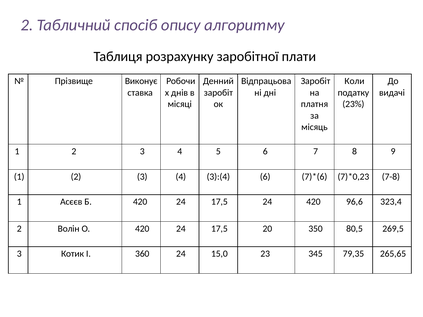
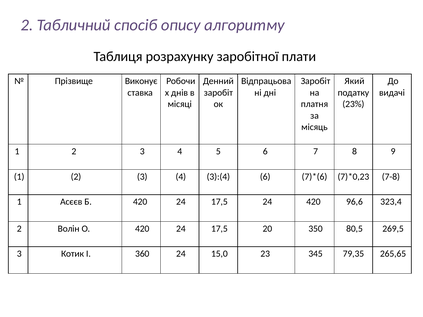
Коли: Коли -> Який
